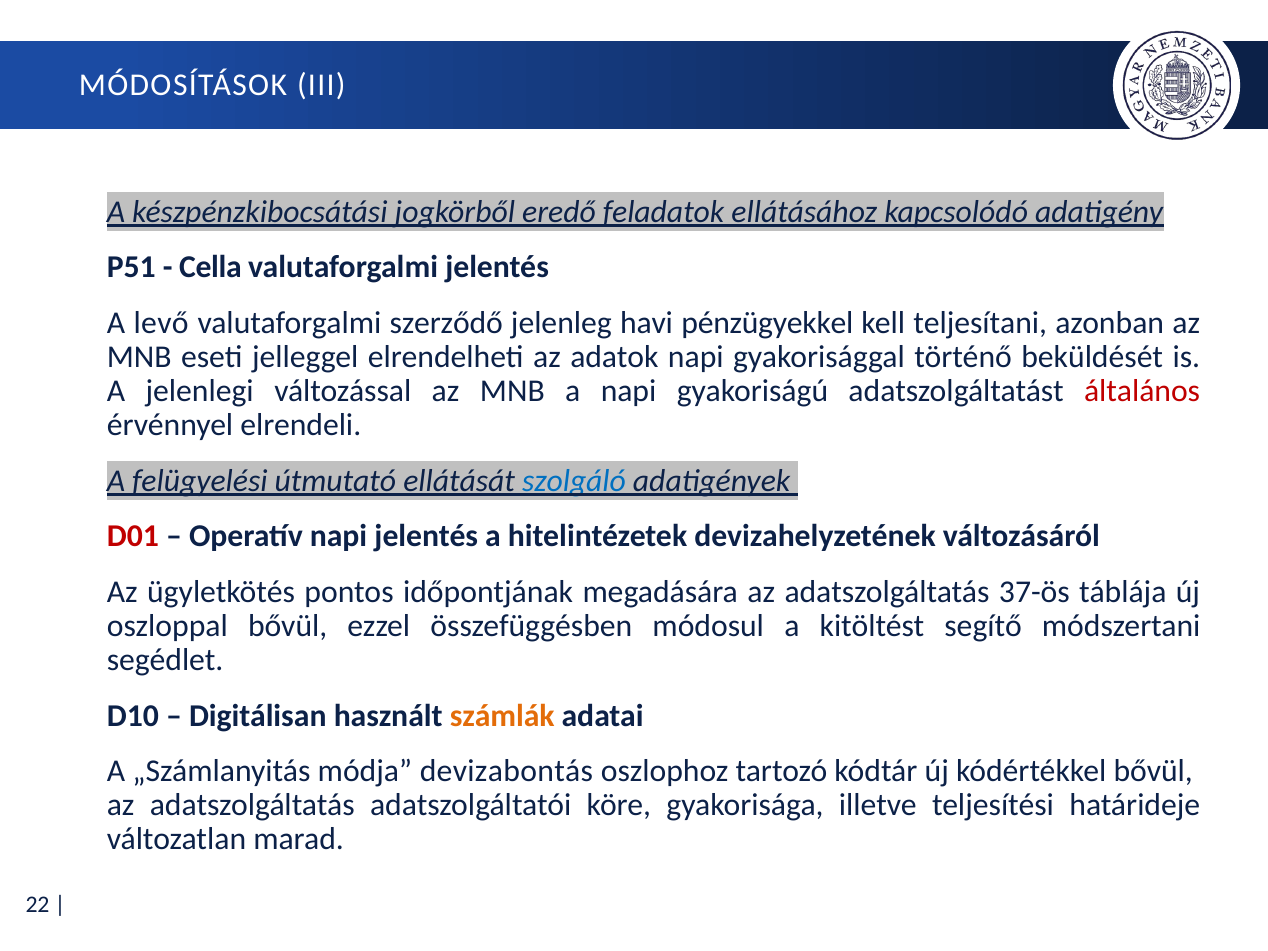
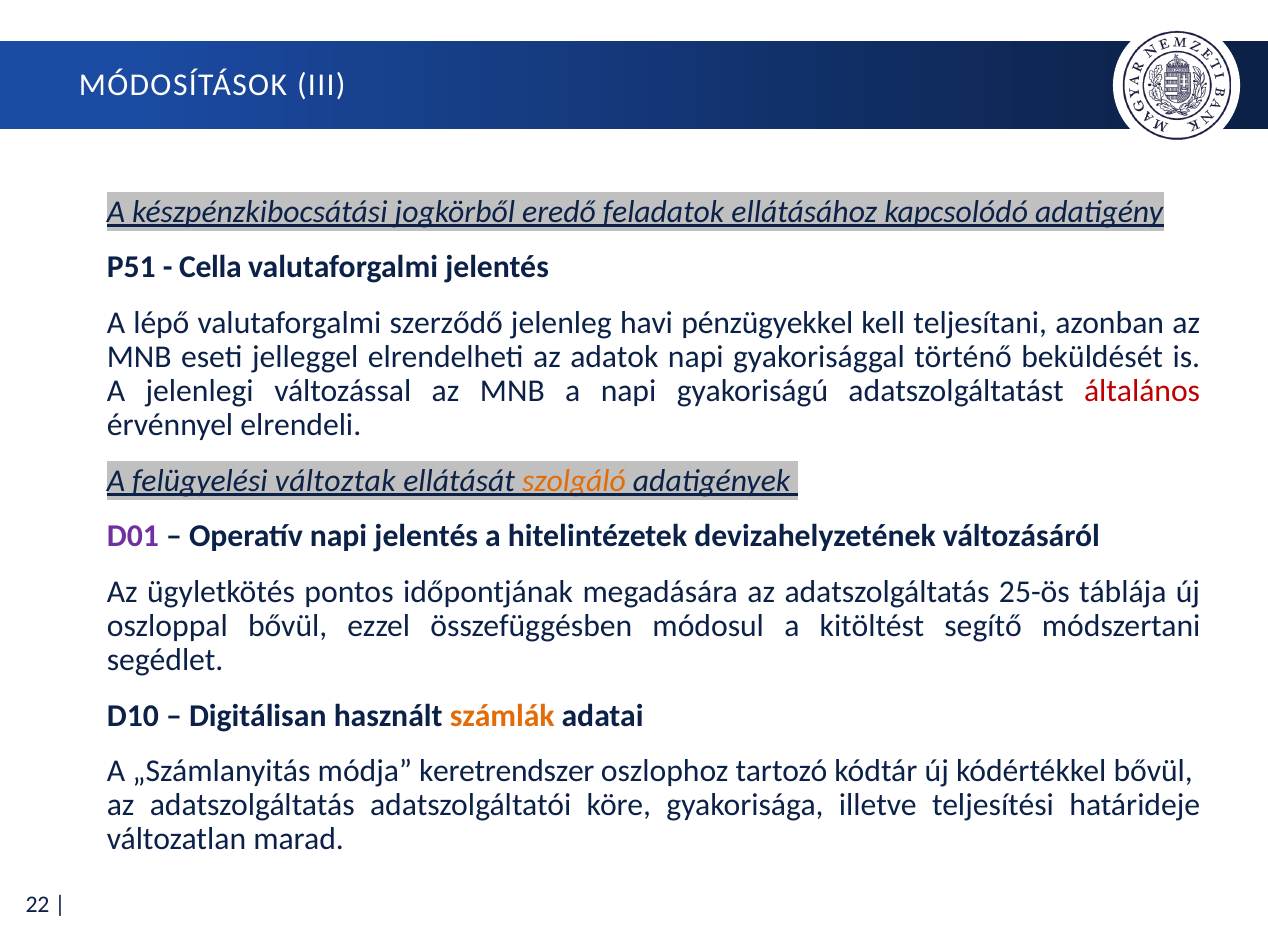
levő: levő -> lépő
útmutató: útmutató -> változtak
szolgáló colour: blue -> orange
D01 colour: red -> purple
37-ös: 37-ös -> 25-ös
devizabontás: devizabontás -> keretrendszer
